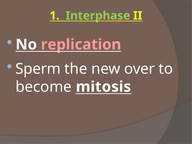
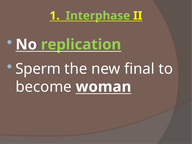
replication colour: pink -> light green
over: over -> final
mitosis: mitosis -> woman
